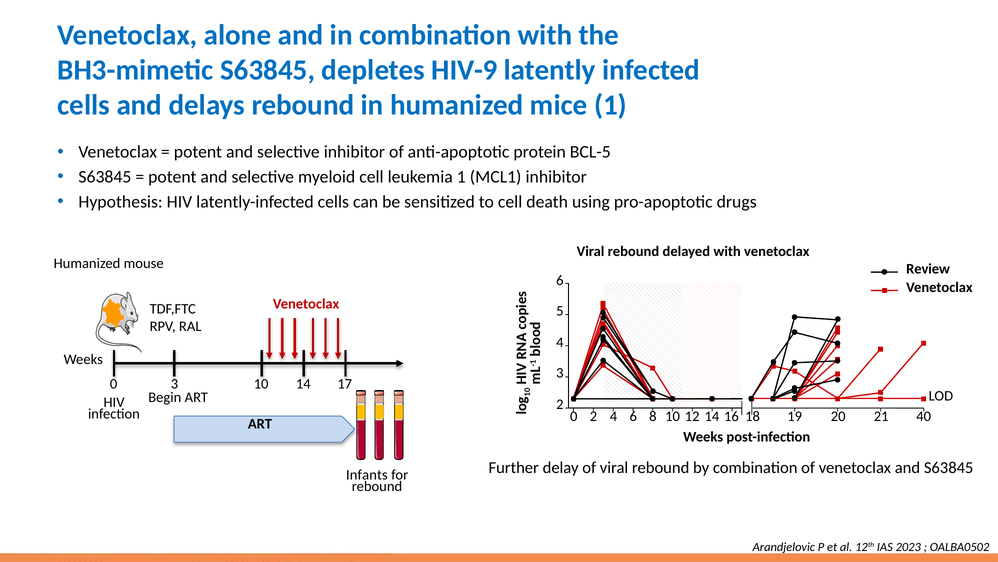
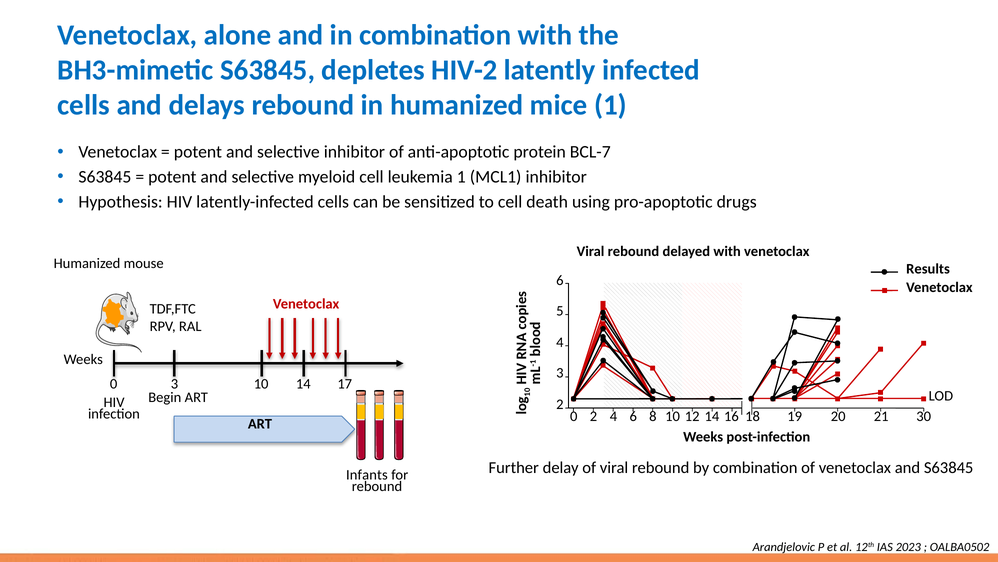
HIV-9: HIV-9 -> HIV-2
BCL-5: BCL-5 -> BCL-7
Review: Review -> Results
40: 40 -> 30
